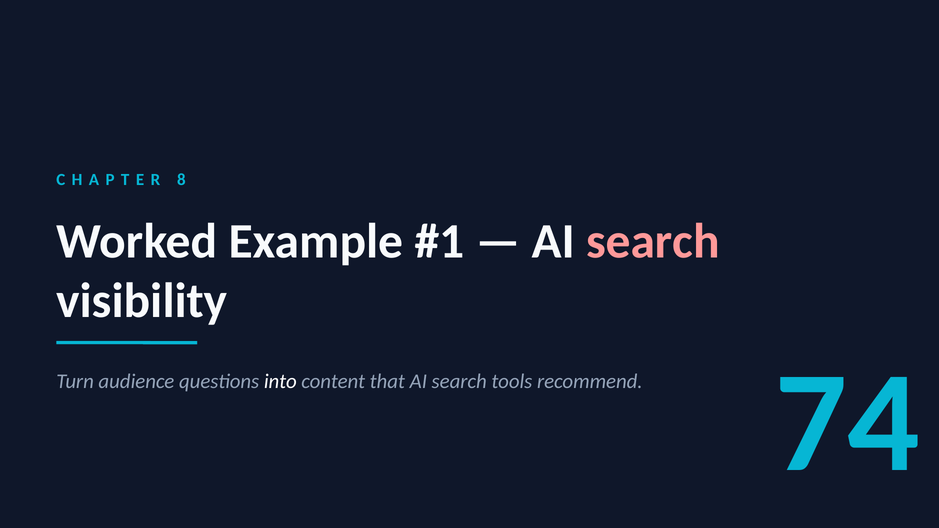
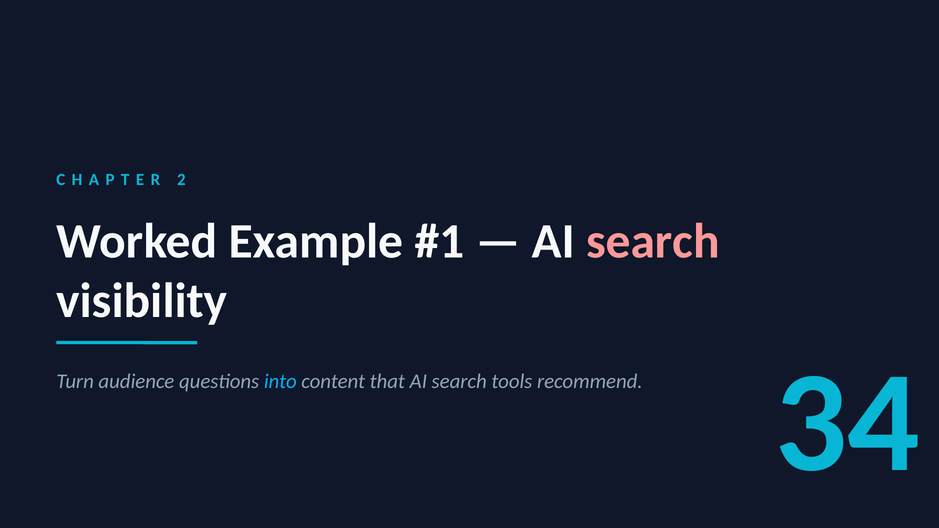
8: 8 -> 2
into colour: white -> light blue
74: 74 -> 34
